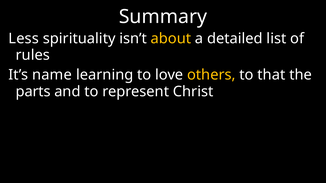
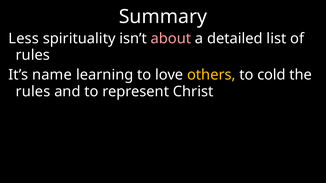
about colour: yellow -> pink
that: that -> cold
parts at (33, 92): parts -> rules
